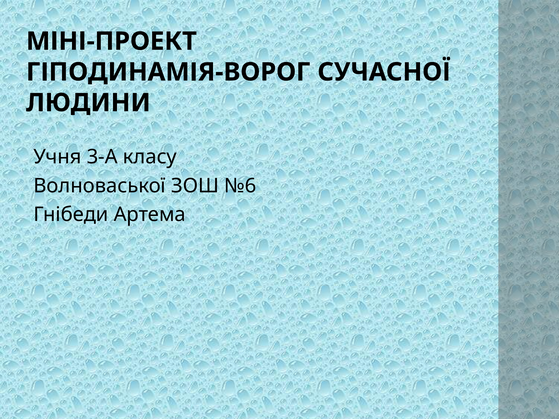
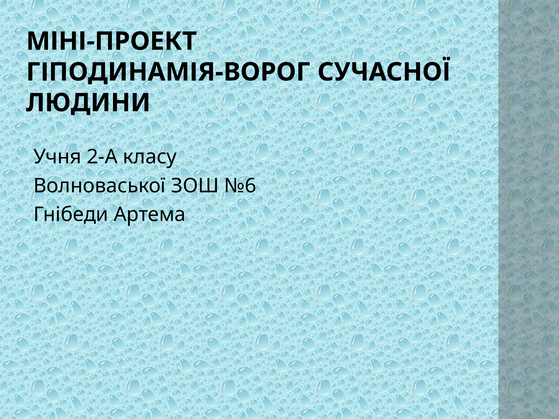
3-А: 3-А -> 2-А
